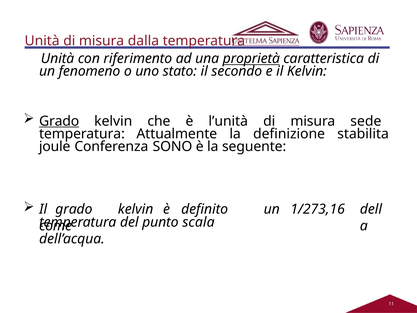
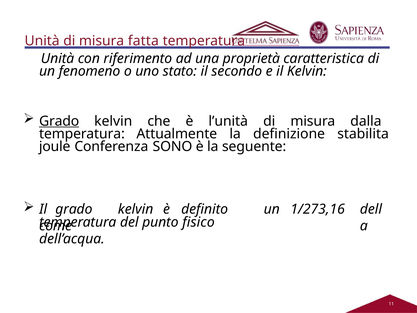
dalla: dalla -> fatta
proprietà underline: present -> none
sede: sede -> dalla
scala: scala -> fisico
